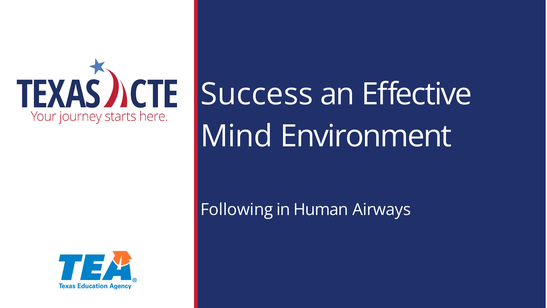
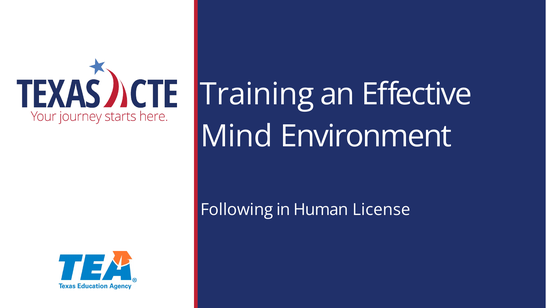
Success: Success -> Training
Airways: Airways -> License
